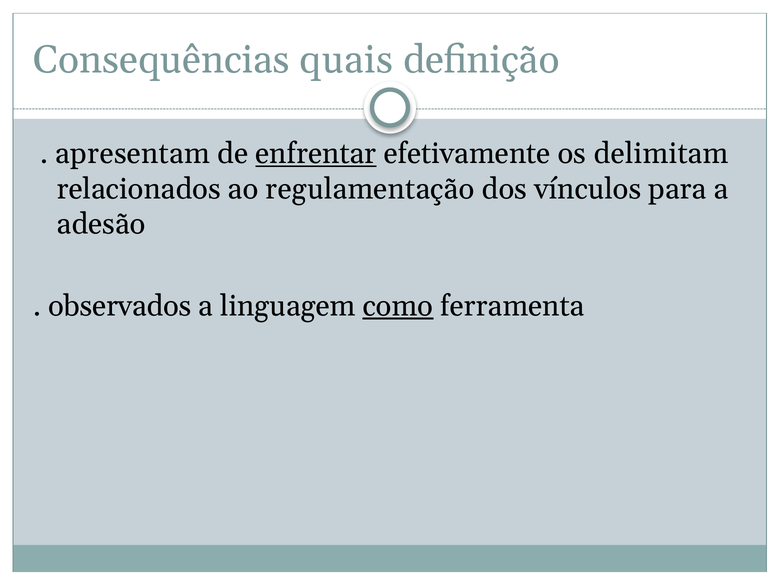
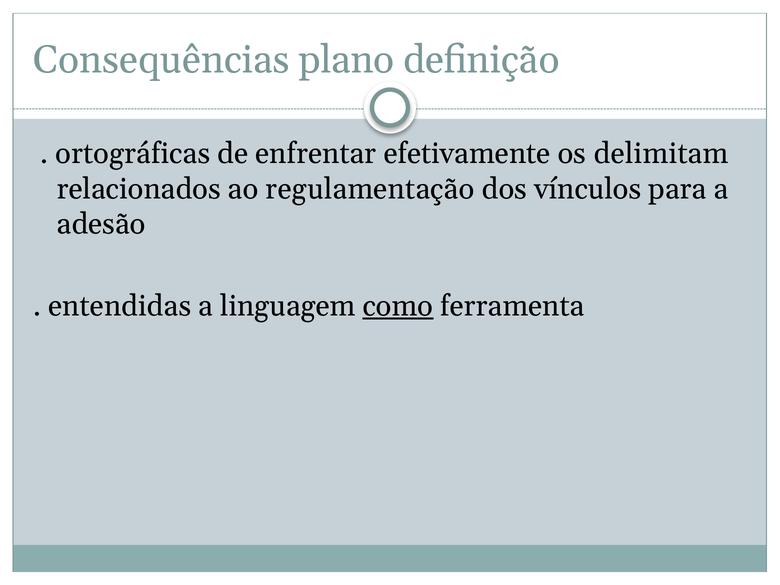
quais: quais -> plano
apresentam: apresentam -> ortográficas
enfrentar underline: present -> none
observados: observados -> entendidas
